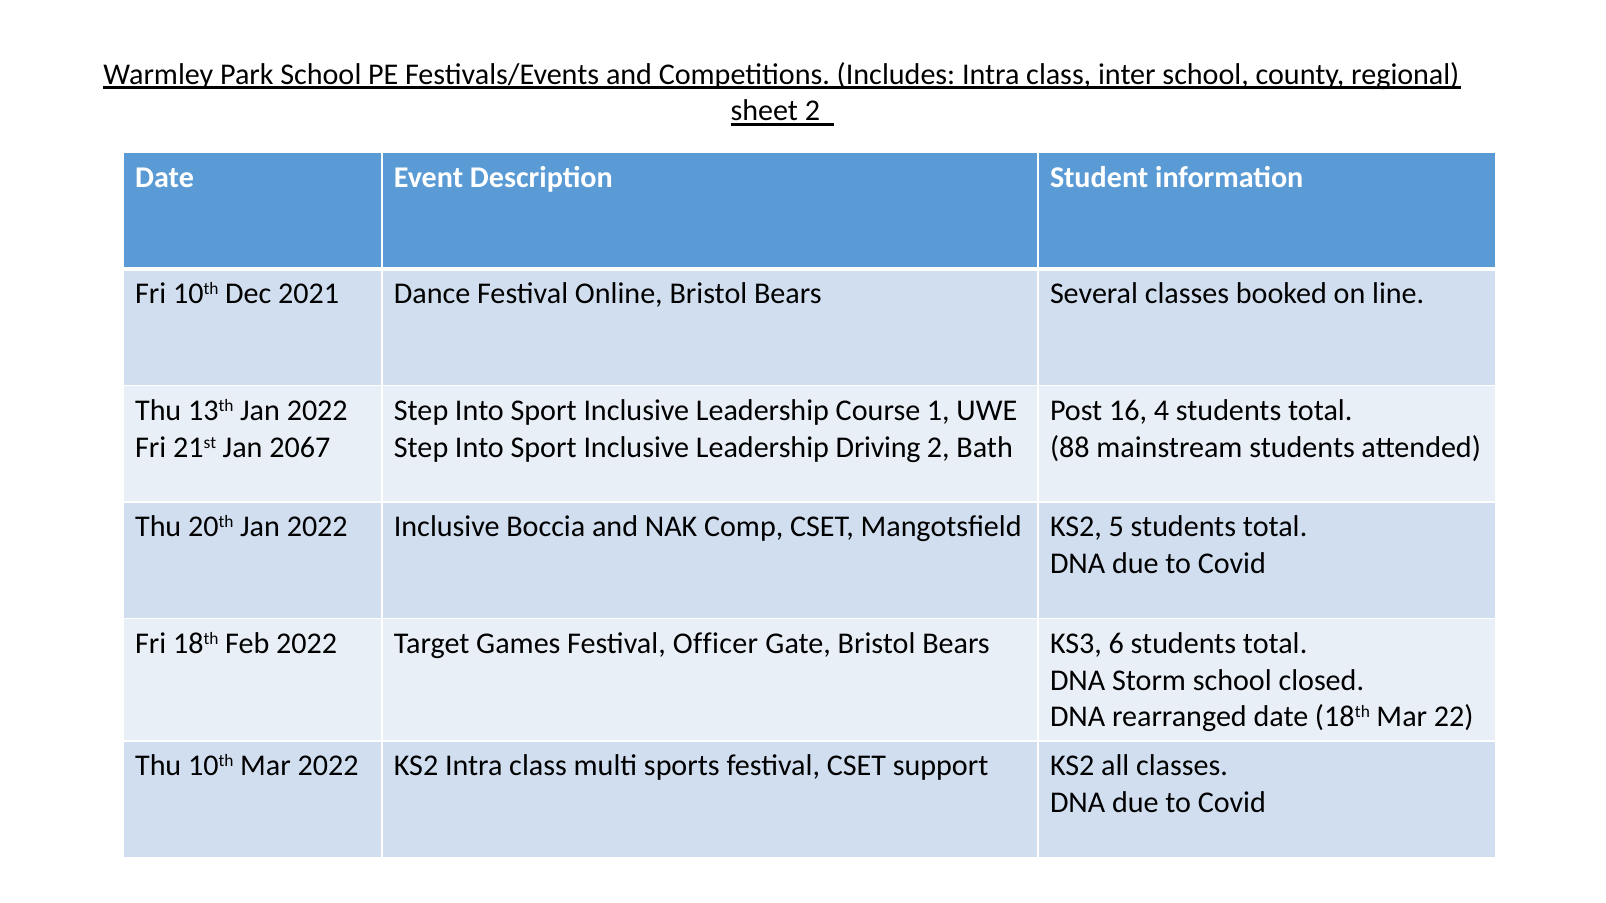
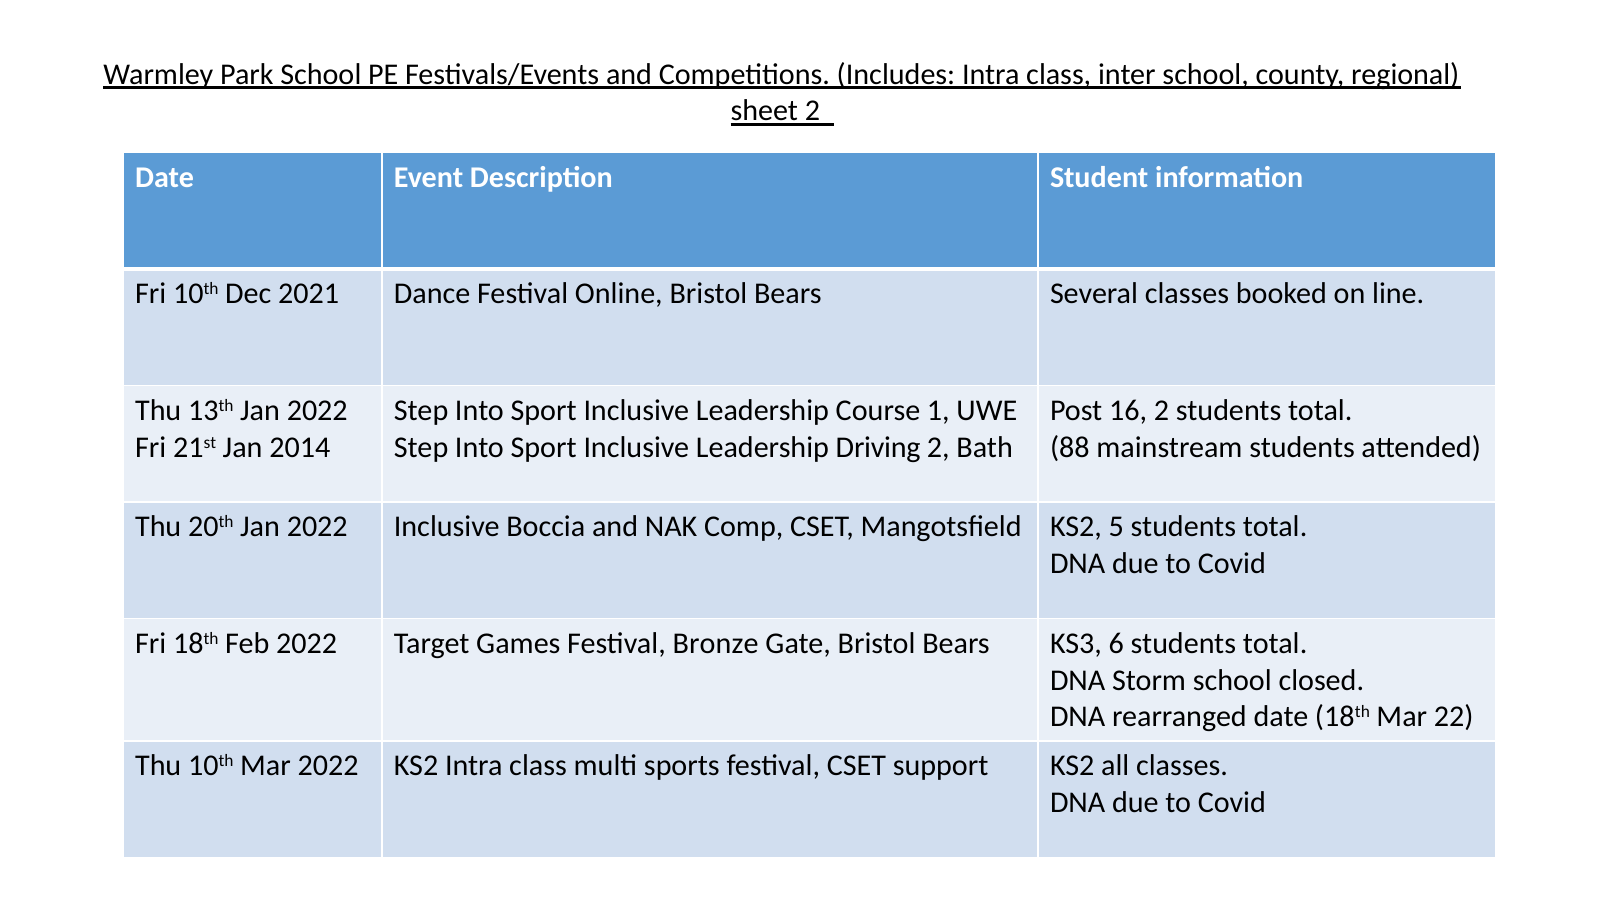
16 4: 4 -> 2
2067: 2067 -> 2014
Officer: Officer -> Bronze
